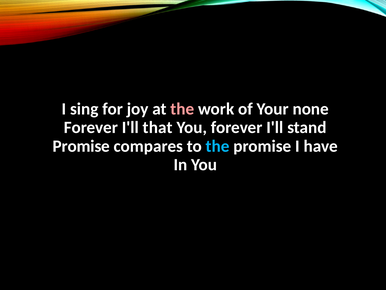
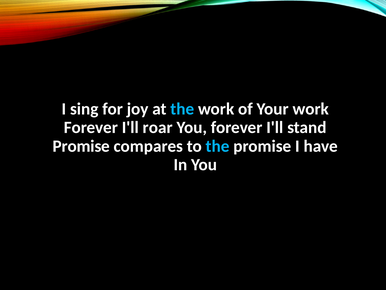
the at (182, 109) colour: pink -> light blue
Your none: none -> work
that: that -> roar
